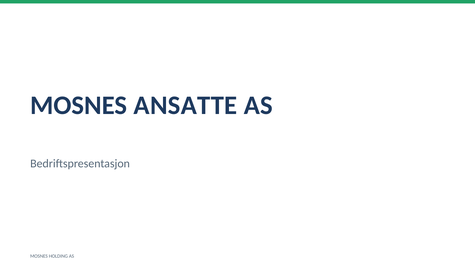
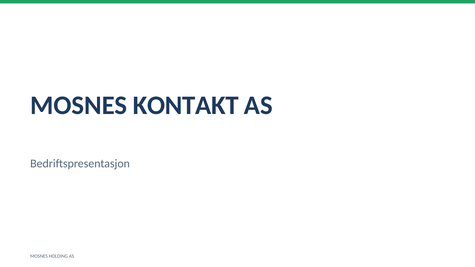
ANSATTE: ANSATTE -> KONTAKT
